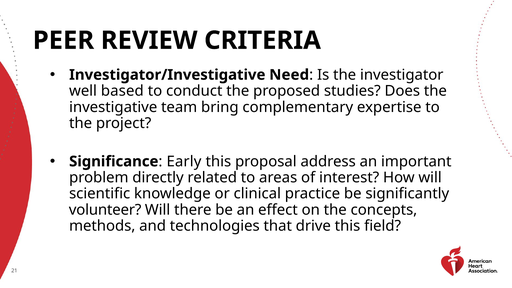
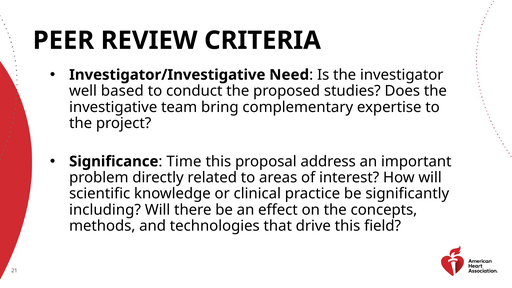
Early: Early -> Time
volunteer: volunteer -> including
